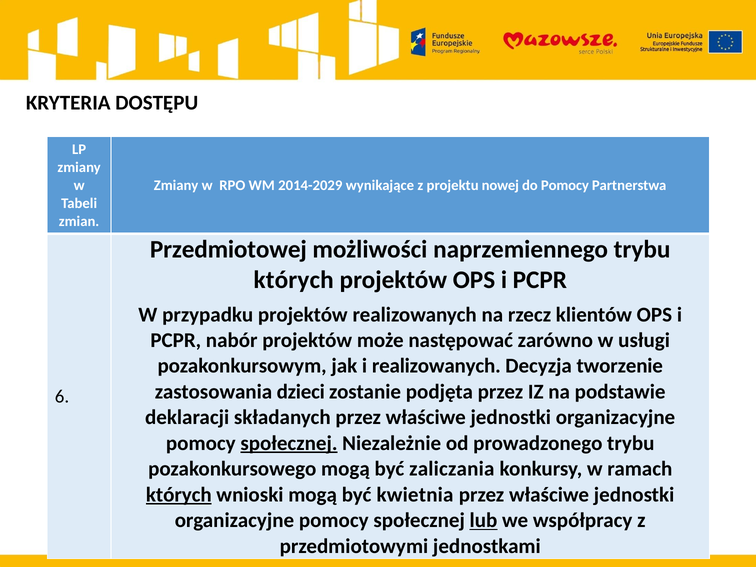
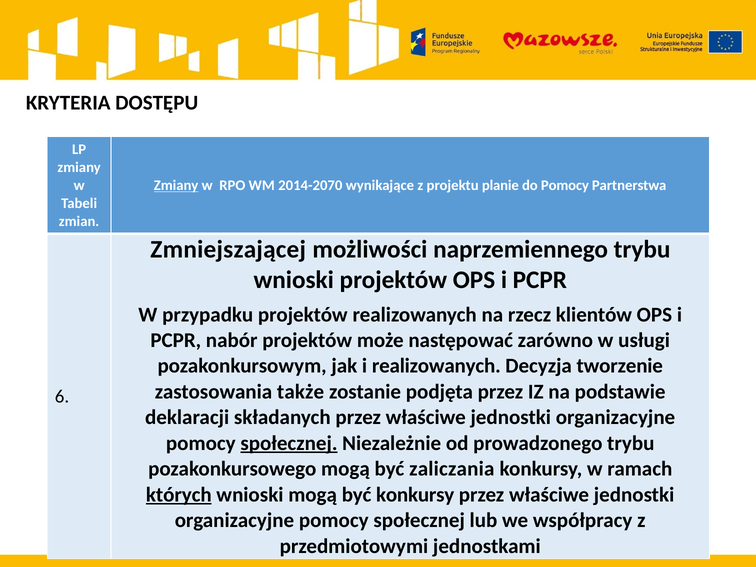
Zmiany at (176, 185) underline: none -> present
2014-2029: 2014-2029 -> 2014-2070
nowej: nowej -> planie
Przedmiotowej: Przedmiotowej -> Zmniejszającej
których at (294, 280): których -> wnioski
dzieci: dzieci -> także
być kwietnia: kwietnia -> konkursy
lub underline: present -> none
